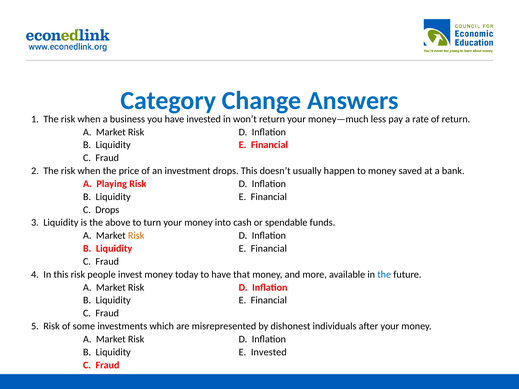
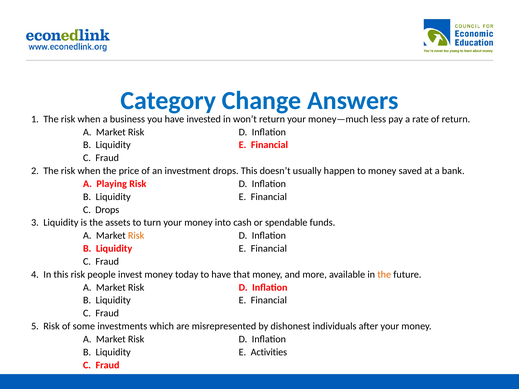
above: above -> assets
the at (384, 275) colour: blue -> orange
E Invested: Invested -> Activities
